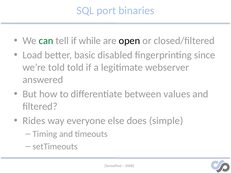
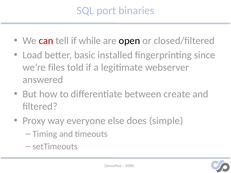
can colour: green -> red
disabled: disabled -> installed
we’re told: told -> files
values: values -> create
Rides: Rides -> Proxy
